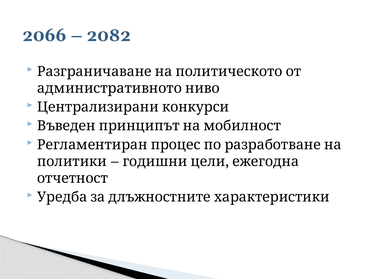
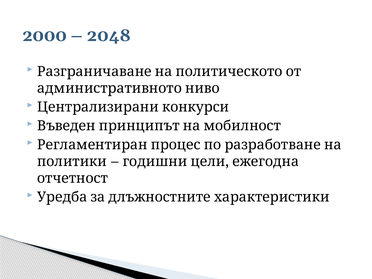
2066: 2066 -> 2000
2082: 2082 -> 2048
